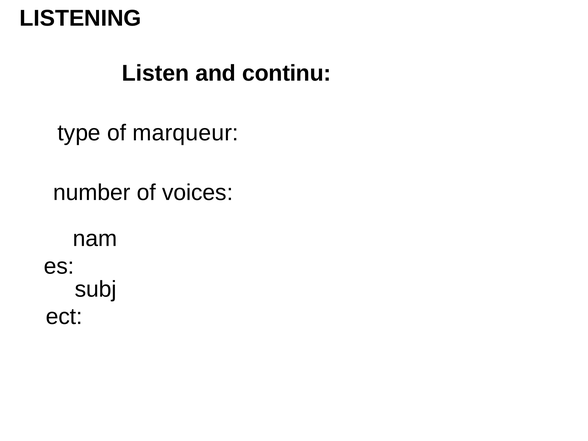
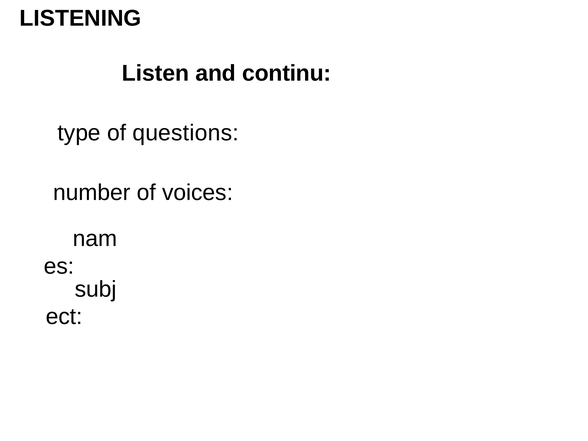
marqueur: marqueur -> questions
